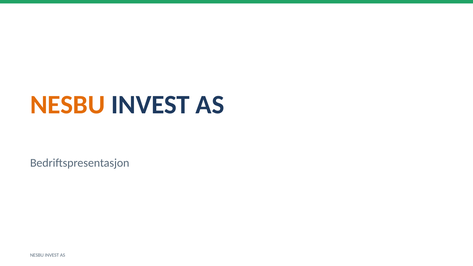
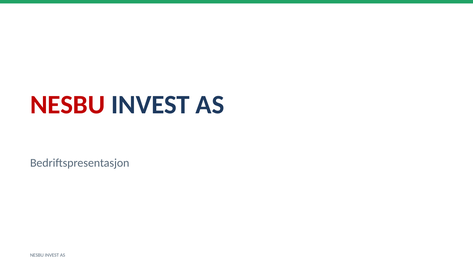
NESBU at (68, 105) colour: orange -> red
